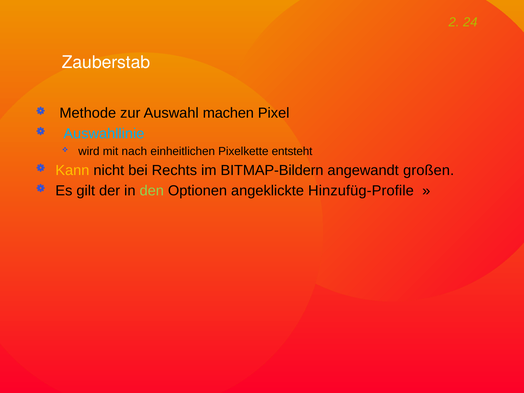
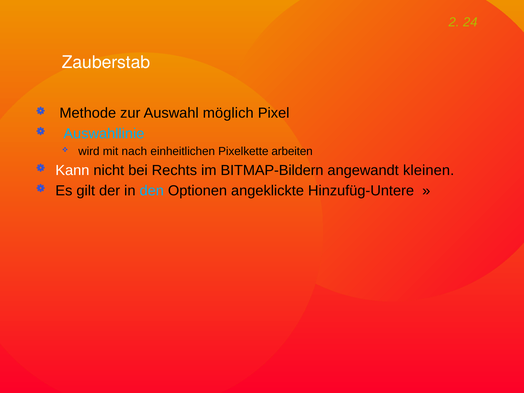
machen: machen -> möglich
entsteht: entsteht -> arbeiten
Kann colour: yellow -> white
großen: großen -> kleinen
den colour: light green -> light blue
Hinzufüg-Profile: Hinzufüg-Profile -> Hinzufüg-Untere
